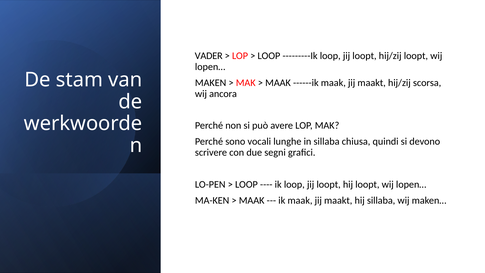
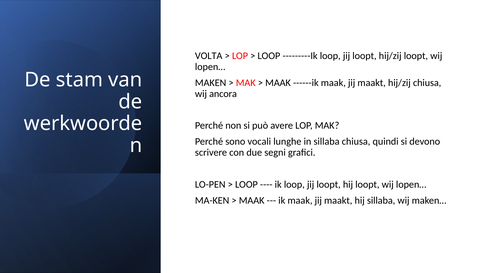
VADER: VADER -> VOLTA
hij/zij scorsa: scorsa -> chiusa
